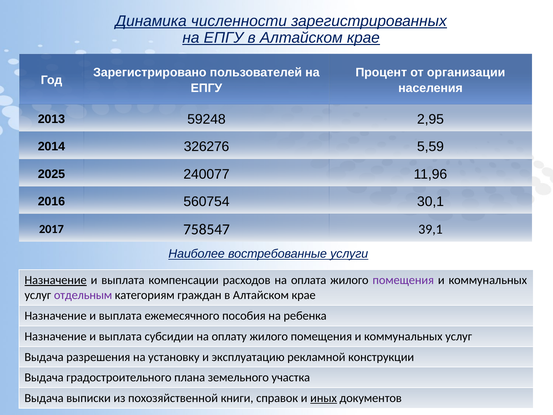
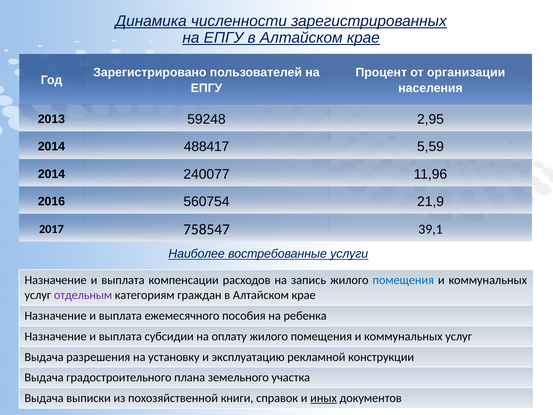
326276: 326276 -> 488417
2025 at (51, 174): 2025 -> 2014
30,1: 30,1 -> 21,9
Назначение at (56, 280) underline: present -> none
оплата: оплата -> запись
помещения at (403, 280) colour: purple -> blue
